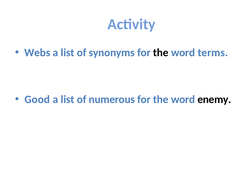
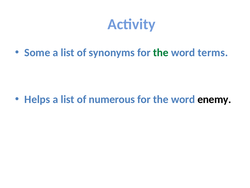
Webs: Webs -> Some
the at (161, 52) colour: black -> green
Good: Good -> Helps
